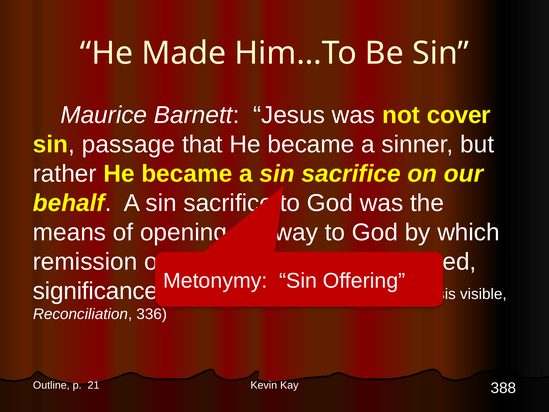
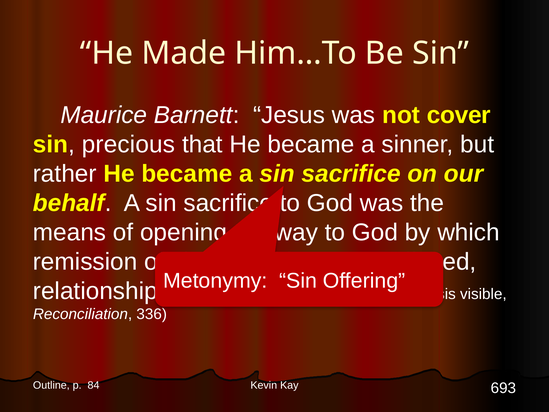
passage: passage -> precious
significance: significance -> relationship
21: 21 -> 84
388: 388 -> 693
